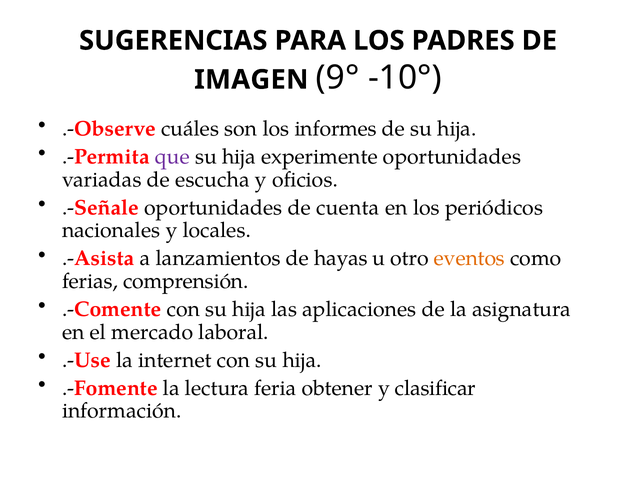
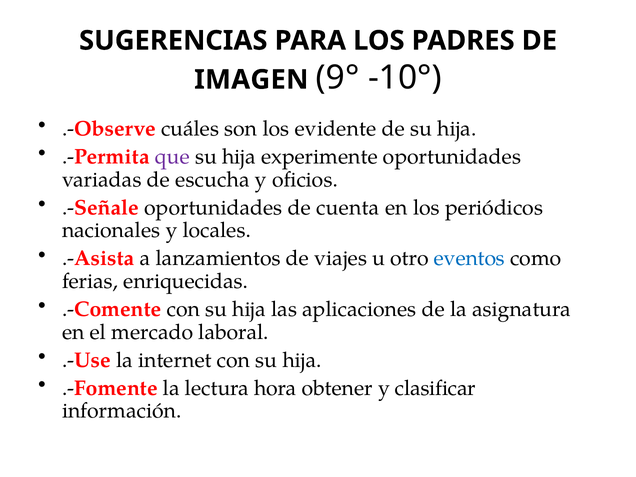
informes: informes -> evidente
hayas: hayas -> viajes
eventos colour: orange -> blue
comprensión: comprensión -> enriquecidas
feria: feria -> hora
